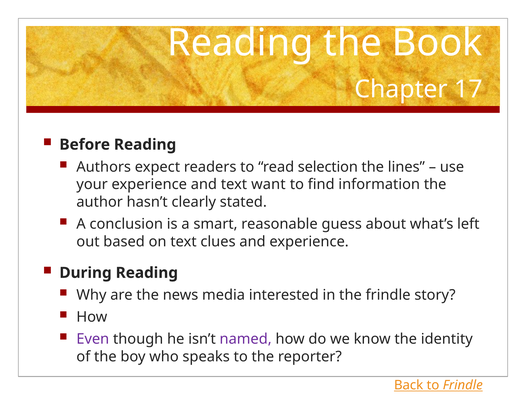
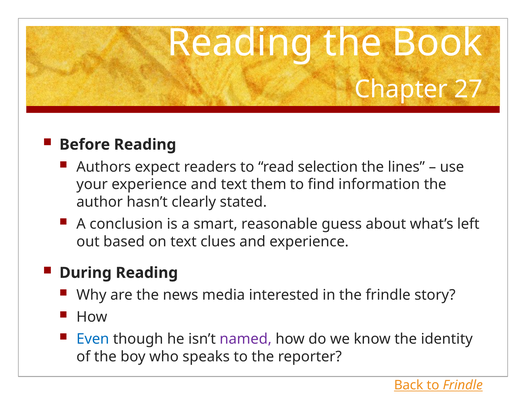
17: 17 -> 27
want: want -> them
Even colour: purple -> blue
